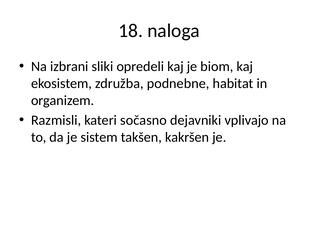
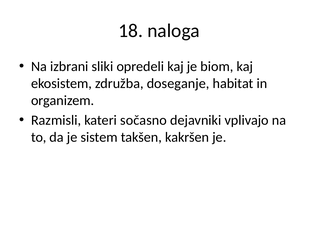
podnebne: podnebne -> doseganje
